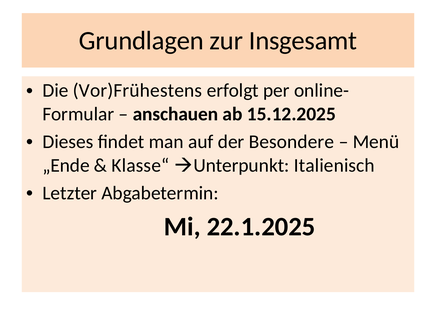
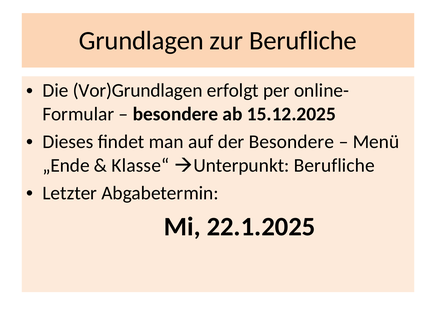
zur Insgesamt: Insgesamt -> Berufliche
Vor)Frühestens: Vor)Frühestens -> Vor)Grundlagen
anschauen at (176, 114): anschauen -> besondere
Unterpunkt Italienisch: Italienisch -> Berufliche
